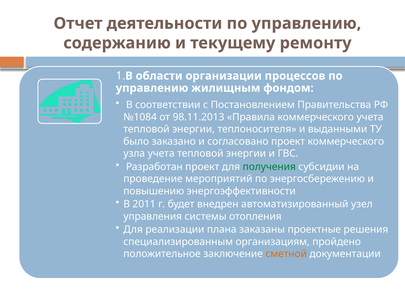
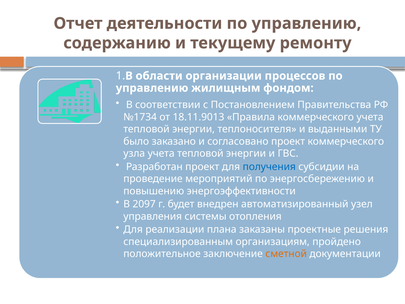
№1084: №1084 -> №1734
98.11.2013: 98.11.2013 -> 18.11.9013
получения colour: green -> blue
2011: 2011 -> 2097
